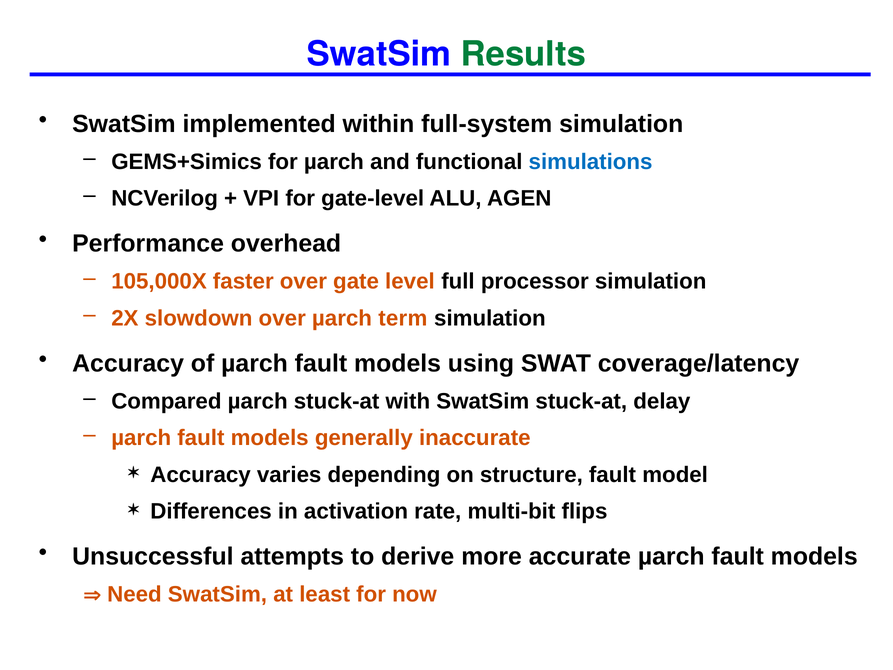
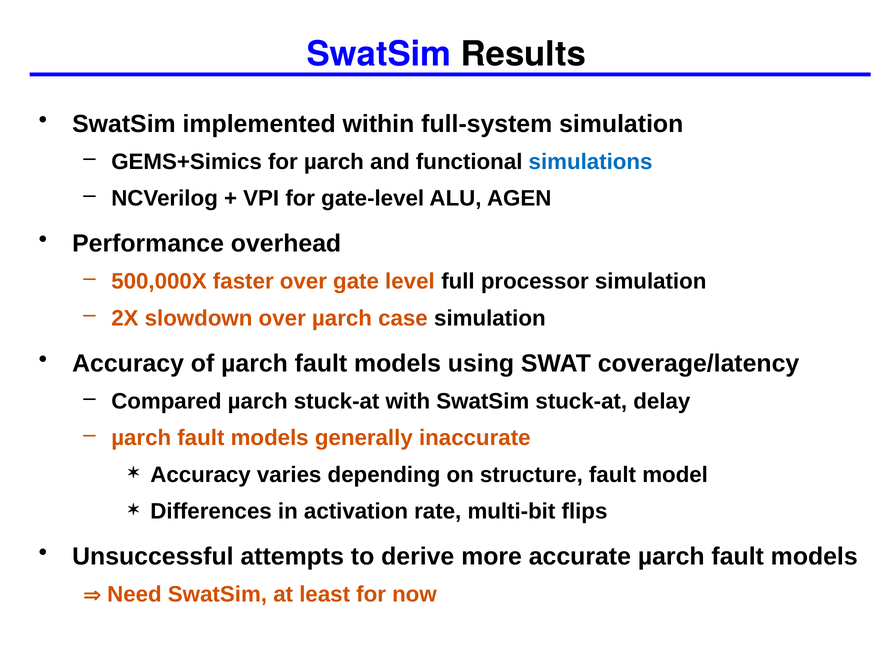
Results colour: green -> black
105,000X: 105,000X -> 500,000X
term: term -> case
